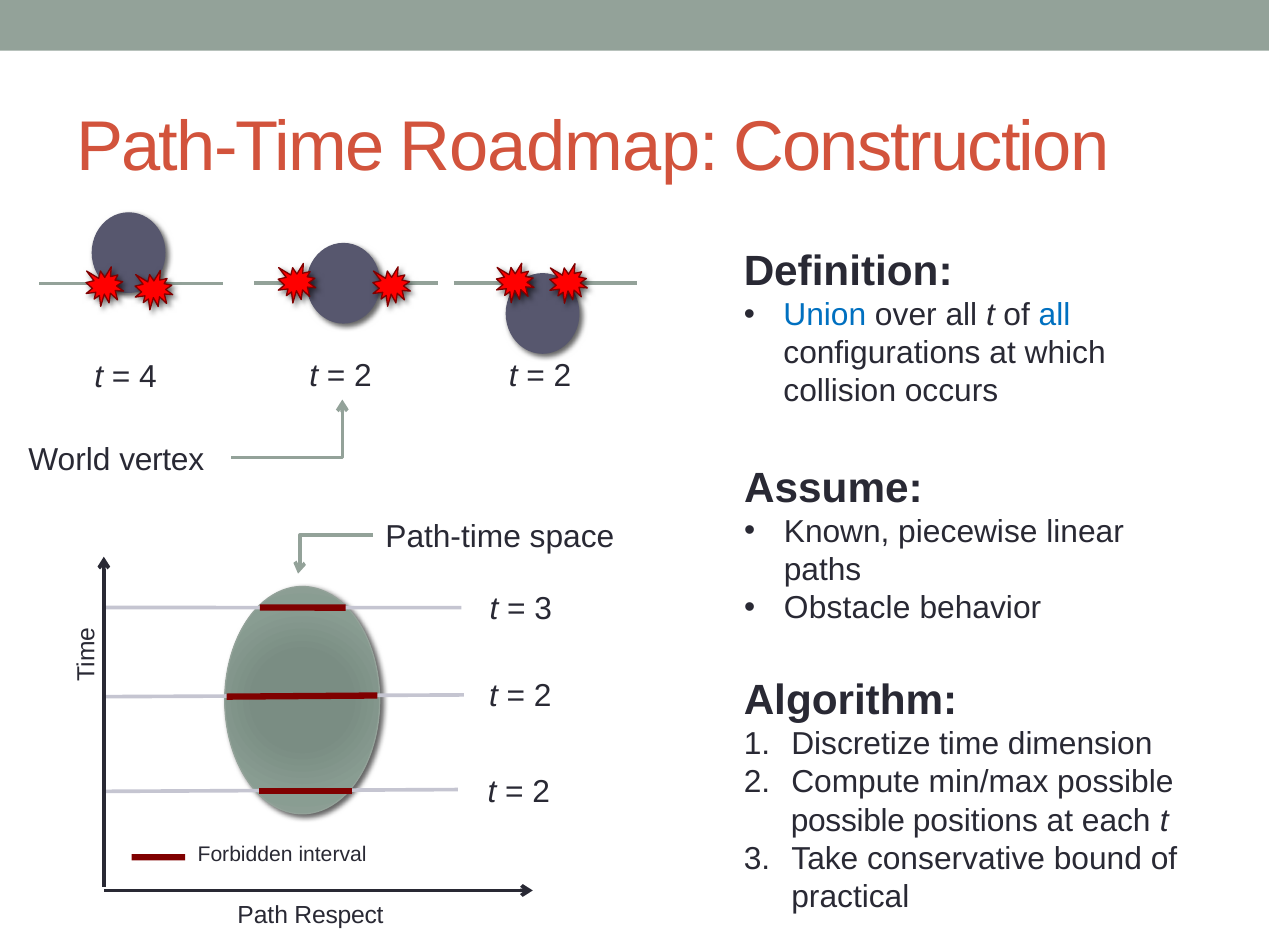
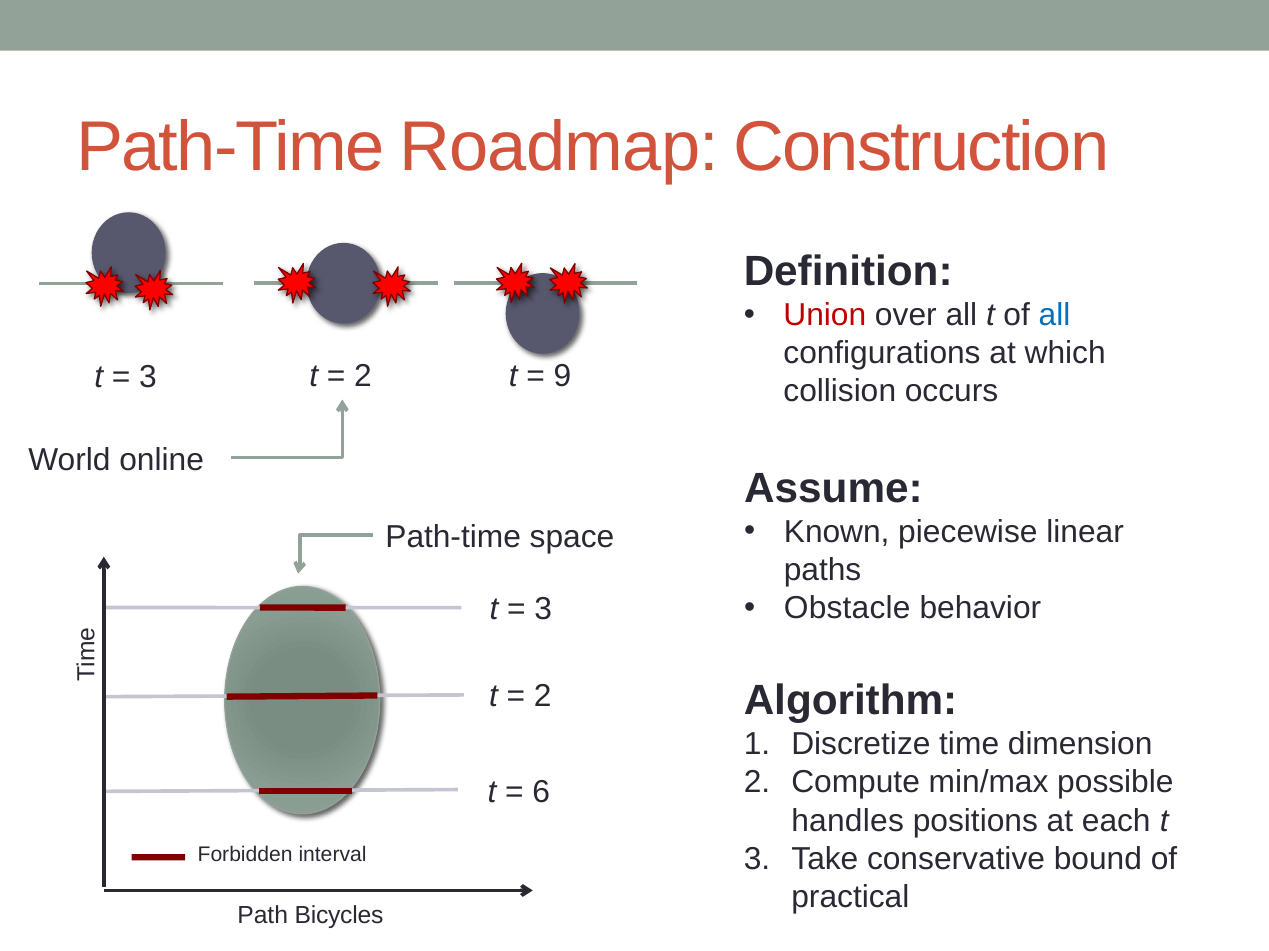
Union colour: blue -> red
4 at (148, 377): 4 -> 3
2 at (562, 377): 2 -> 9
vertex: vertex -> online
2 at (541, 792): 2 -> 6
possible at (848, 821): possible -> handles
Respect: Respect -> Bicycles
